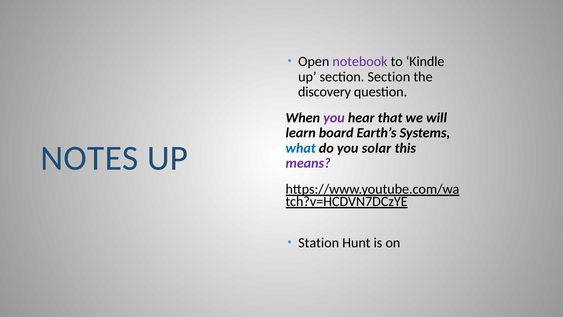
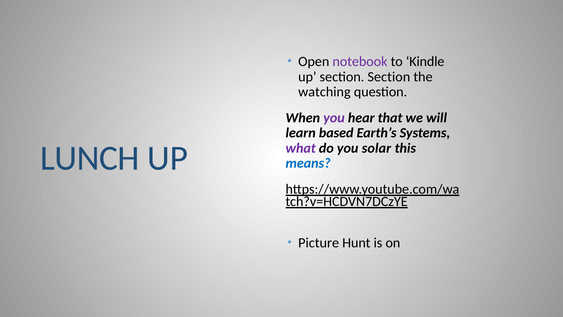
discovery: discovery -> watching
board: board -> based
what colour: blue -> purple
NOTES: NOTES -> LUNCH
means colour: purple -> blue
Station: Station -> Picture
